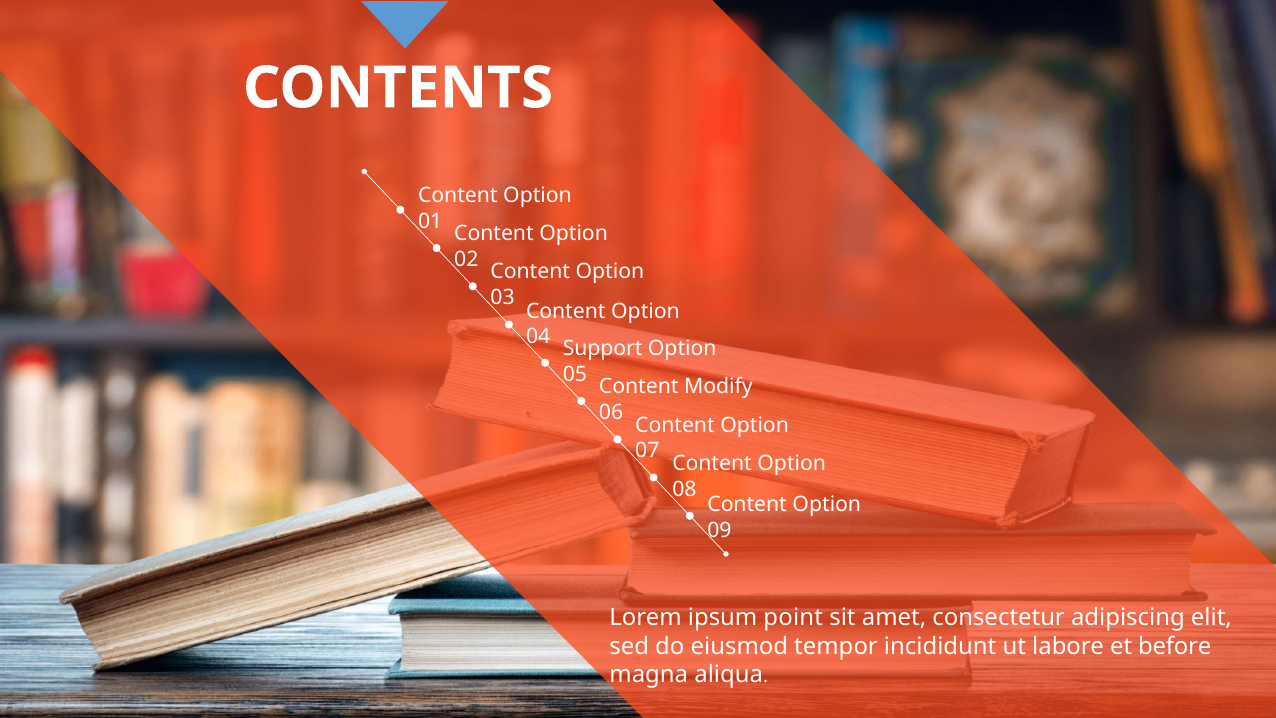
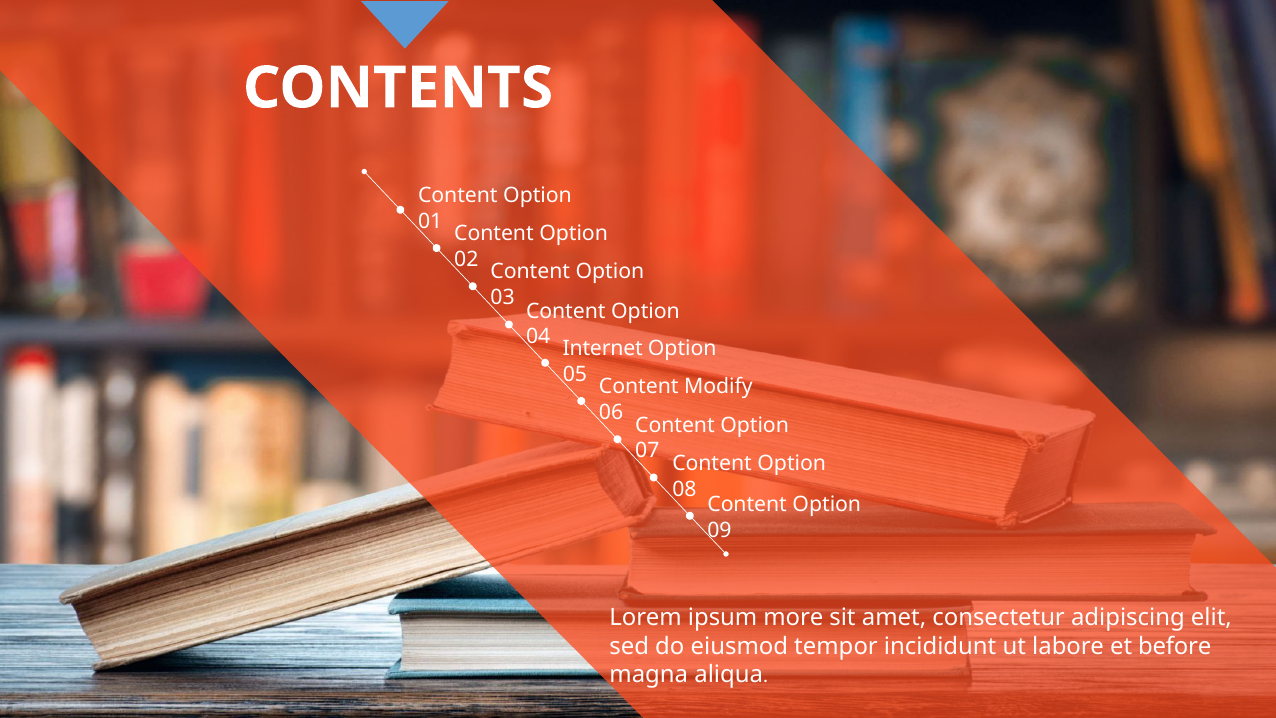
Support: Support -> Internet
point: point -> more
